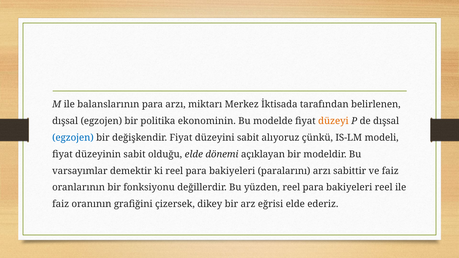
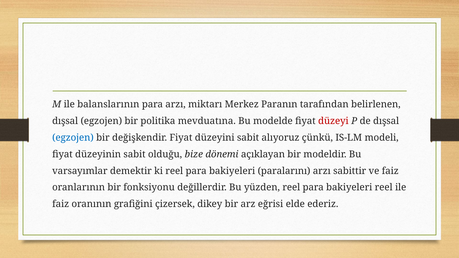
İktisada: İktisada -> Paranın
ekonominin: ekonominin -> mevduatına
düzeyi colour: orange -> red
olduğu elde: elde -> bize
